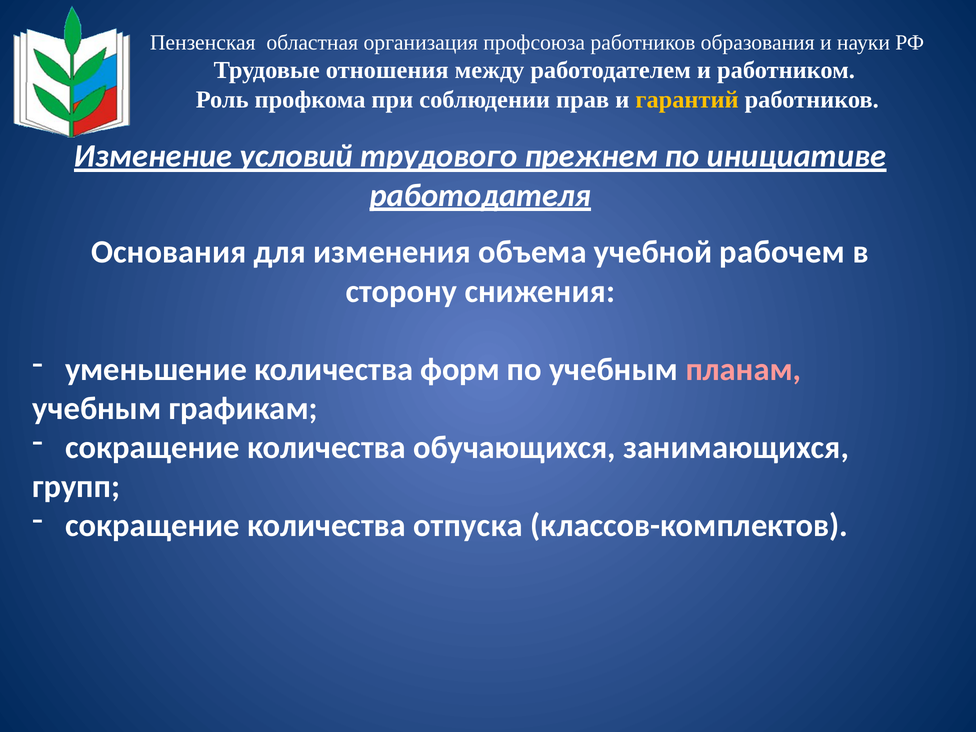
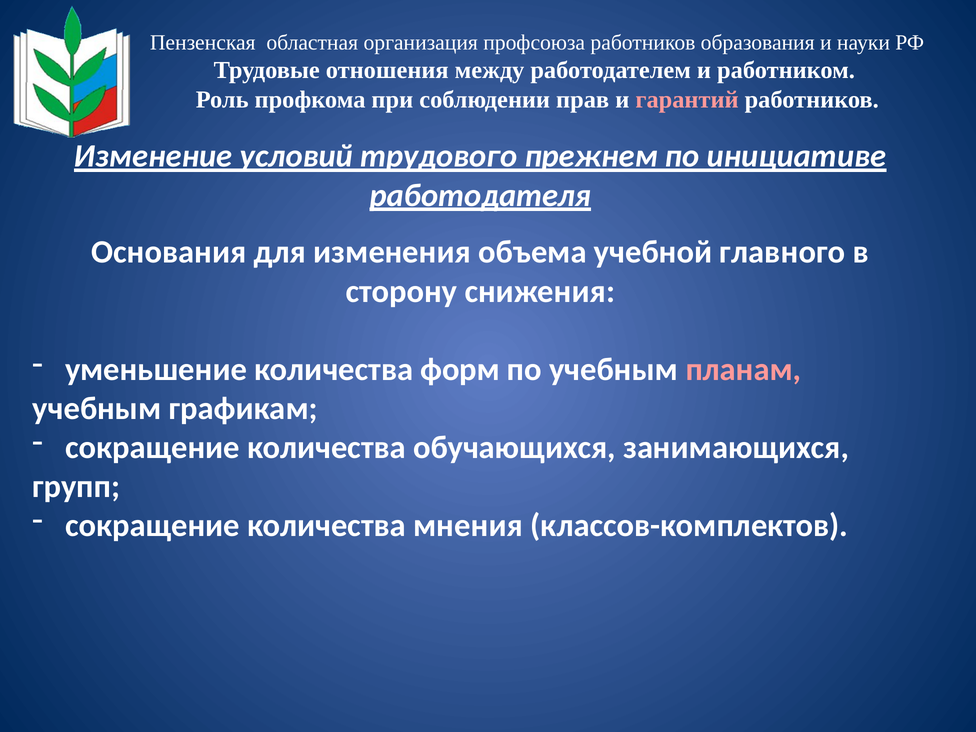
гарантий colour: yellow -> pink
рабочем: рабочем -> главного
отпуска: отпуска -> мнения
